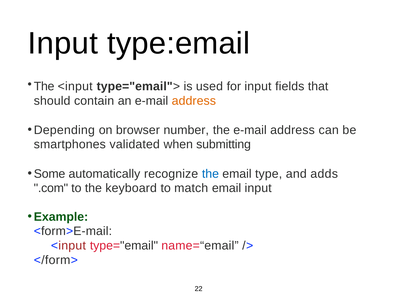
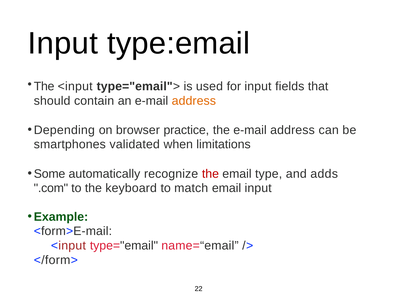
number: number -> practice
submitting: submitting -> limitations
the at (210, 174) colour: blue -> red
